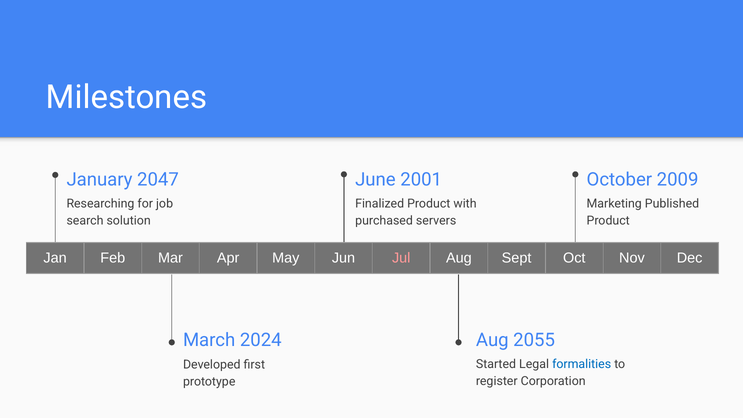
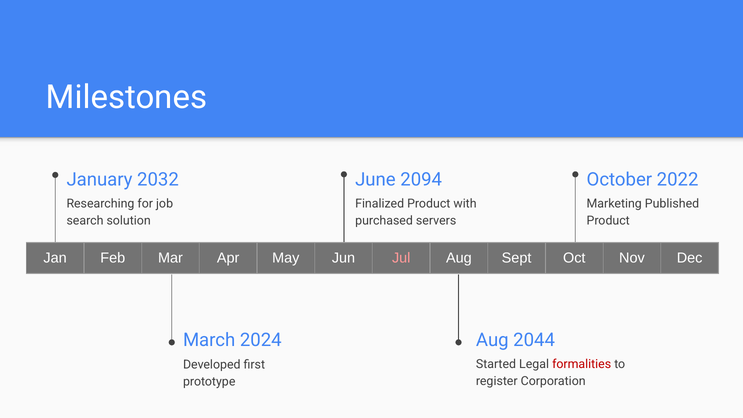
2047: 2047 -> 2032
2001: 2001 -> 2094
2009: 2009 -> 2022
2055: 2055 -> 2044
formalities colour: blue -> red
